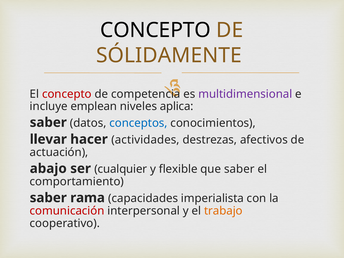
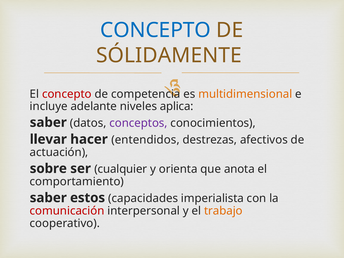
CONCEPTO at (156, 30) colour: black -> blue
multidimensional colour: purple -> orange
emplean: emplean -> adelante
conceptos colour: blue -> purple
actividades: actividades -> entendidos
abajo: abajo -> sobre
flexible: flexible -> orienta
que saber: saber -> anota
rama: rama -> estos
